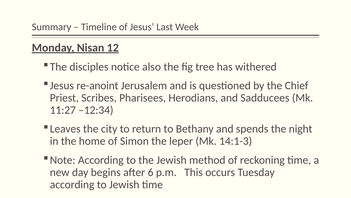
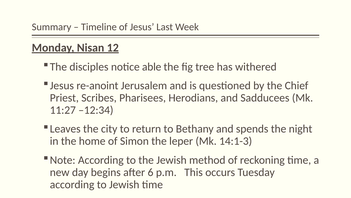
also: also -> able
